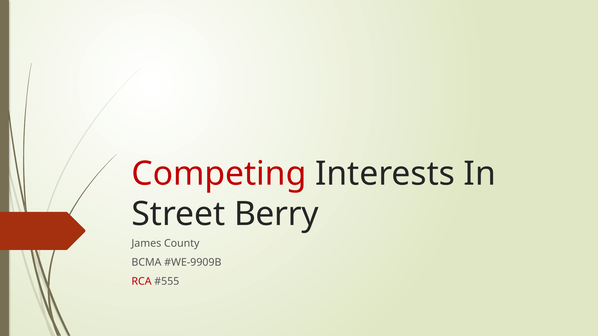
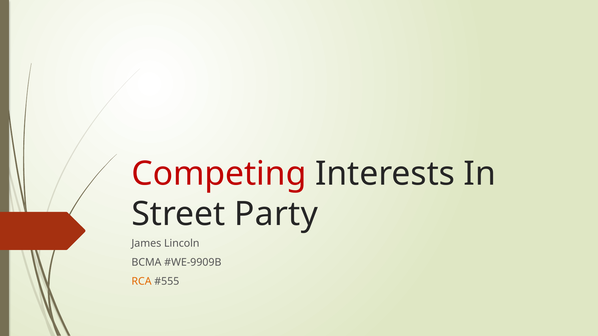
Berry: Berry -> Party
County: County -> Lincoln
RCA colour: red -> orange
